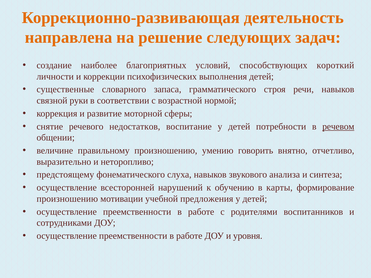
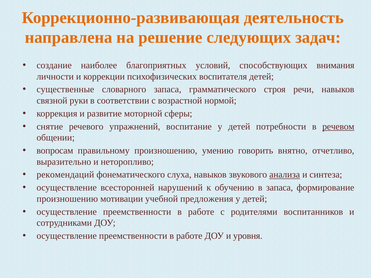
короткий: короткий -> внимания
выполнения: выполнения -> воспитателя
недостатков: недостатков -> упражнений
величине: величине -> вопросам
предстоящему: предстоящему -> рекомендаций
анализа underline: none -> present
в карты: карты -> запаса
